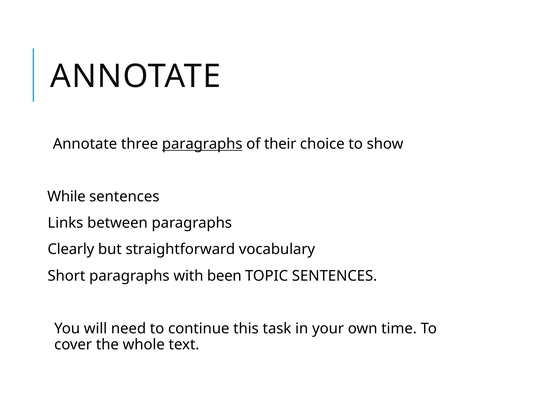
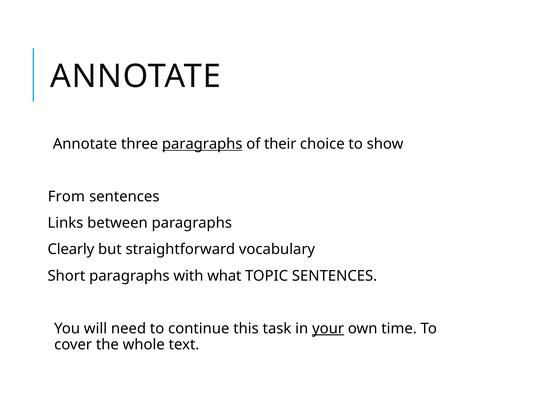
While: While -> From
been: been -> what
your underline: none -> present
